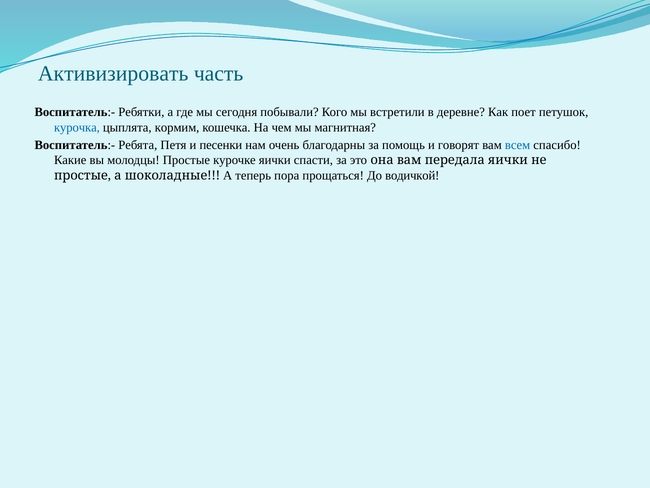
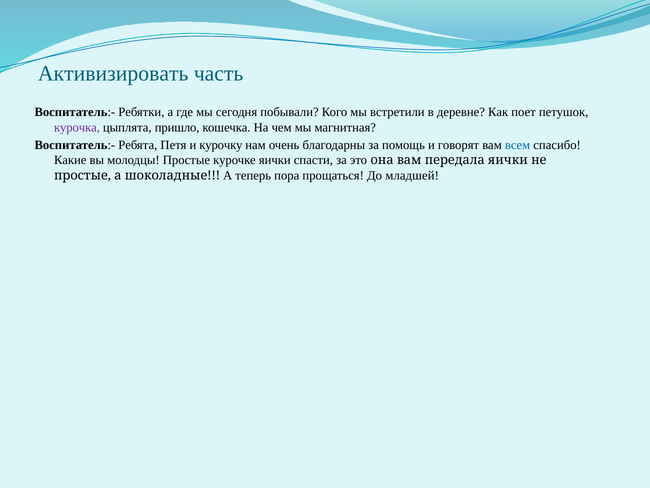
курочка colour: blue -> purple
кормим: кормим -> пришло
песенки: песенки -> курочку
водичкой: водичкой -> младшей
